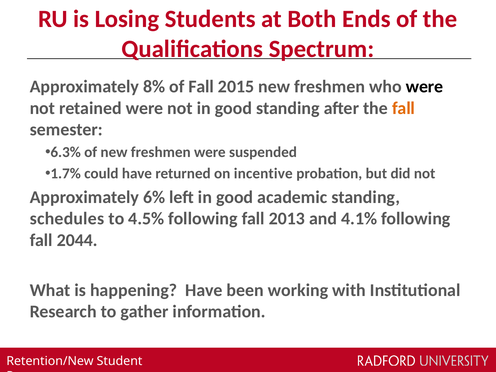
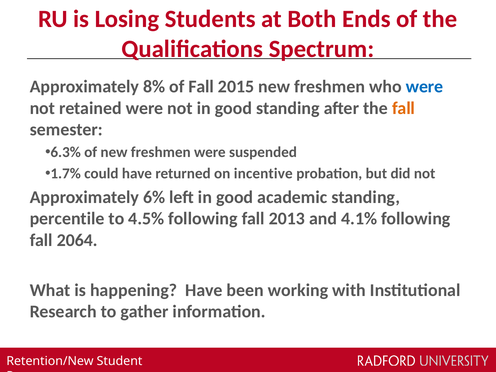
were at (425, 87) colour: black -> blue
schedules: schedules -> percentile
2044: 2044 -> 2064
